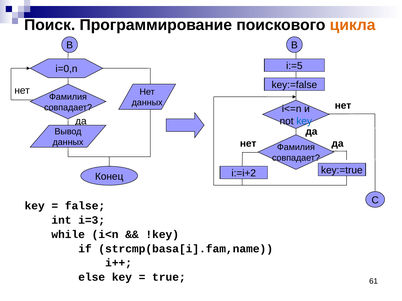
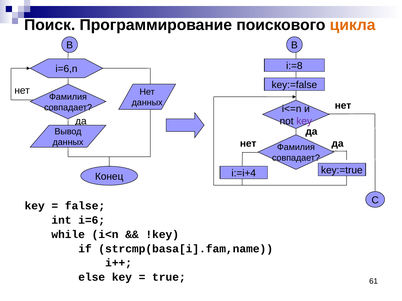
i:=5: i:=5 -> i:=8
i=0,n: i=0,n -> i=6,n
key at (304, 121) colour: blue -> purple
i:=i+2: i:=i+2 -> i:=i+4
i=3: i=3 -> i=6
